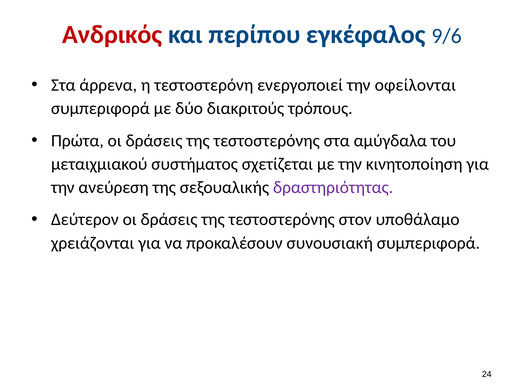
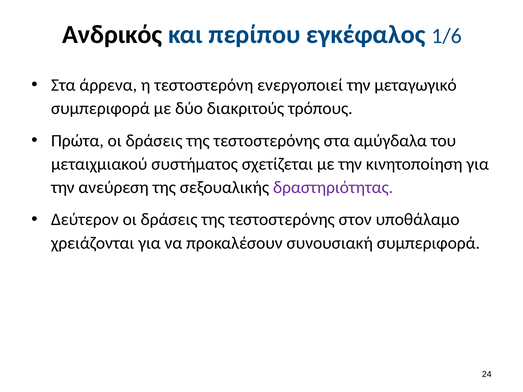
Ανδρικός colour: red -> black
9/6: 9/6 -> 1/6
οφείλονται: οφείλονται -> μεταγωγικό
